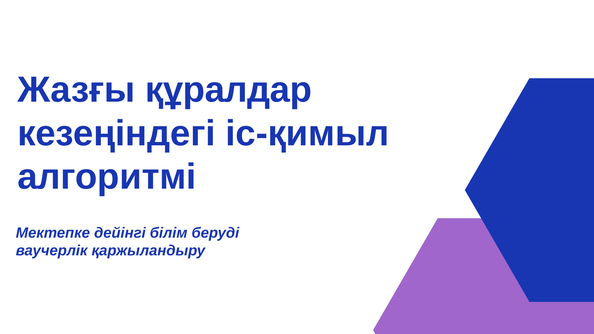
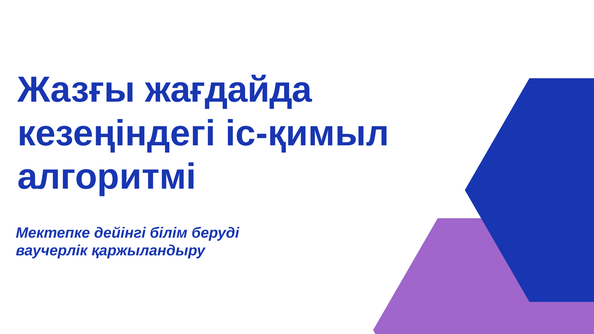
құралдар: құралдар -> жағдайда
